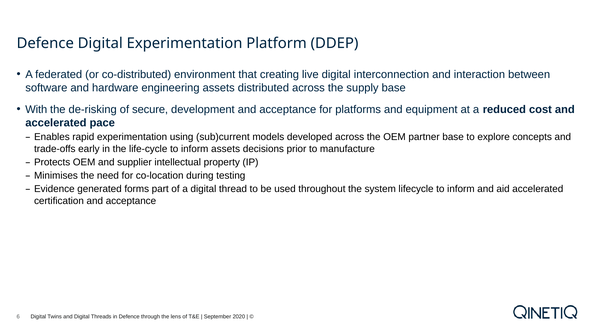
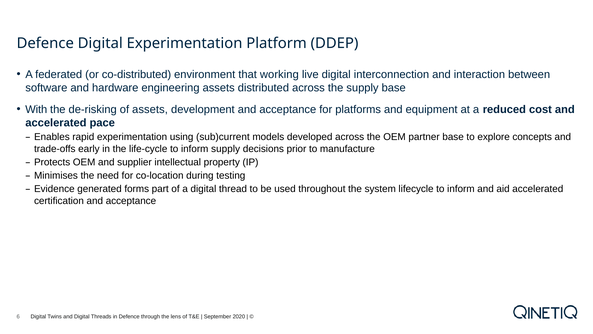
creating: creating -> working
of secure: secure -> assets
inform assets: assets -> supply
